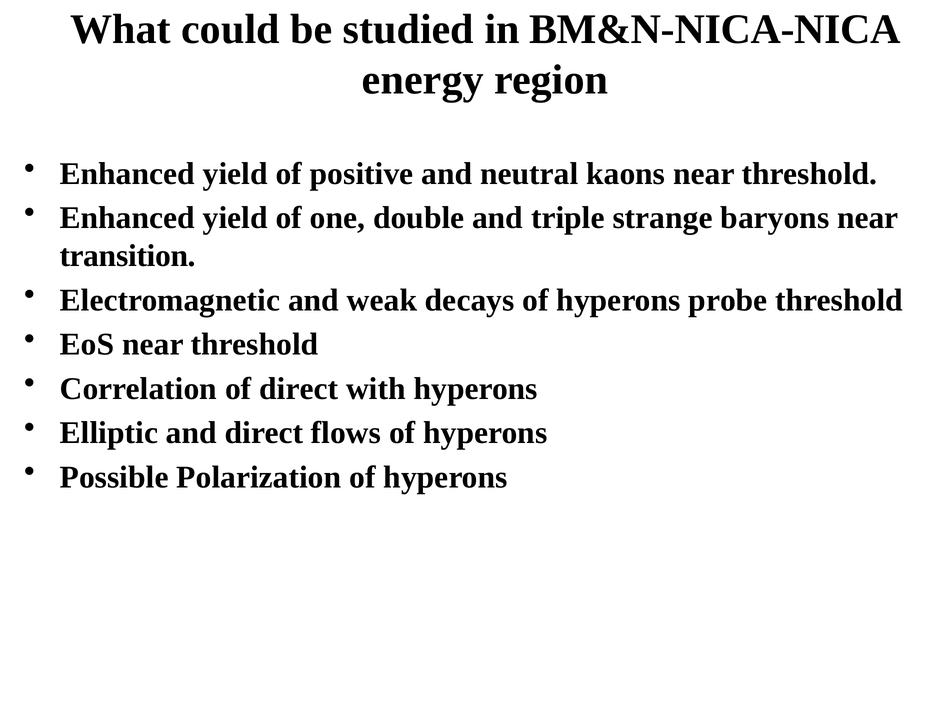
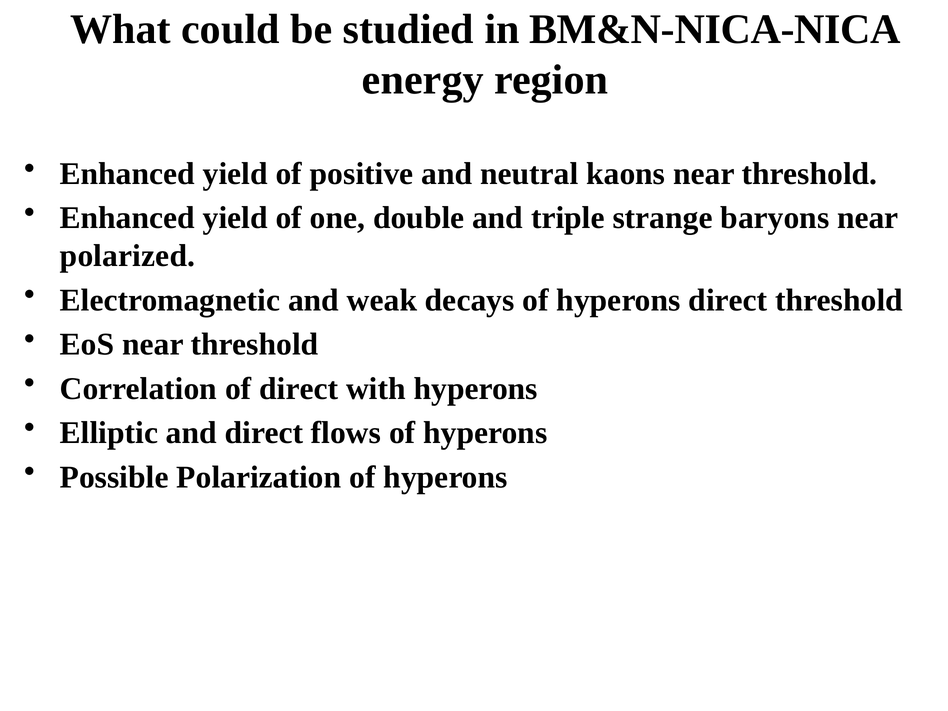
transition: transition -> polarized
hyperons probe: probe -> direct
